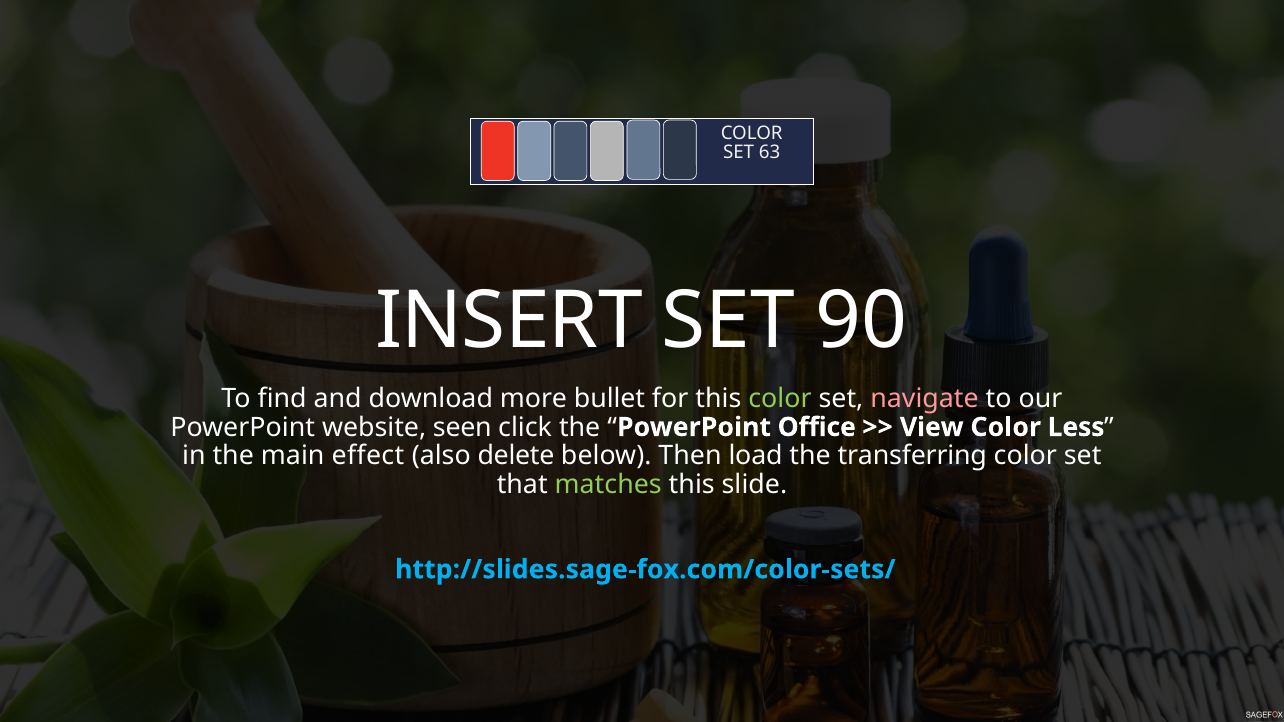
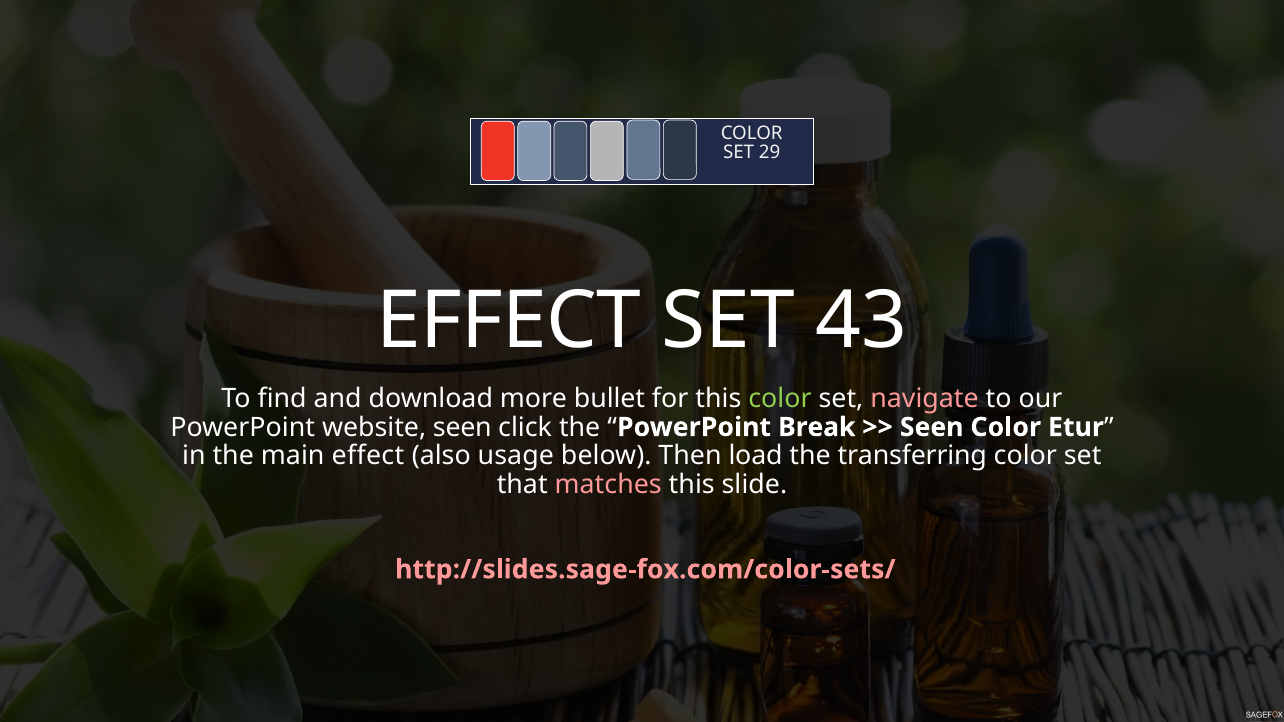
63: 63 -> 29
INSERT at (509, 321): INSERT -> EFFECT
90: 90 -> 43
Office: Office -> Break
View at (932, 427): View -> Seen
Less: Less -> Etur
delete: delete -> usage
matches colour: light green -> pink
http://slides.sage-fox.com/color-sets/ colour: light blue -> pink
